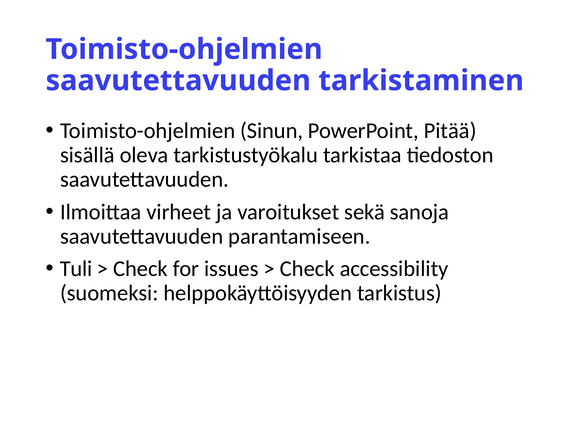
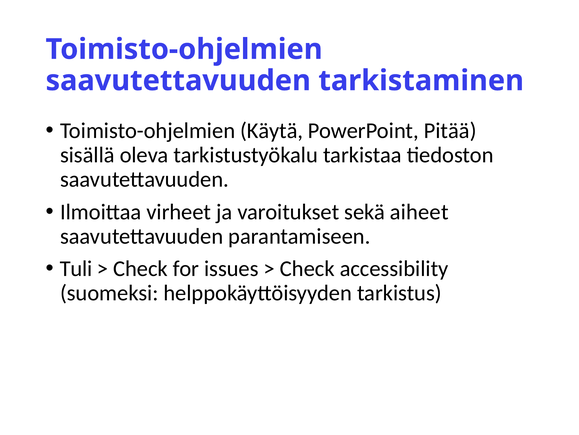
Sinun: Sinun -> Käytä
sanoja: sanoja -> aiheet
